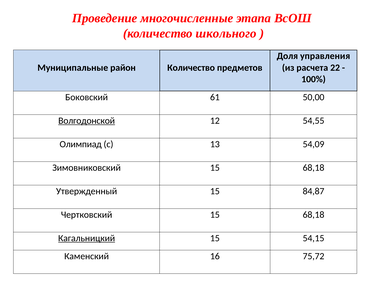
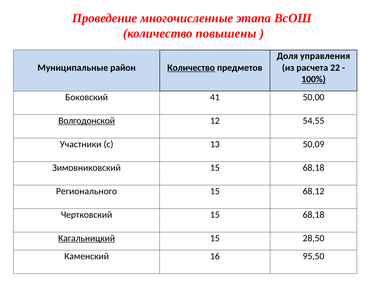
школьного: школьного -> повышены
Количество at (191, 68) underline: none -> present
100% underline: none -> present
61: 61 -> 41
Олимпиад: Олимпиад -> Участники
54,09: 54,09 -> 50,09
Утвержденный: Утвержденный -> Регионального
84,87: 84,87 -> 68,12
54,15: 54,15 -> 28,50
75,72: 75,72 -> 95,50
